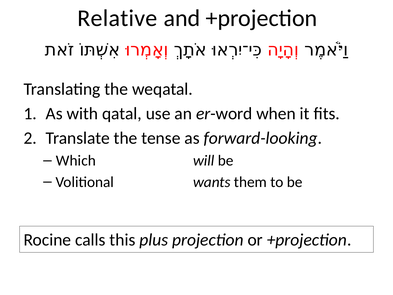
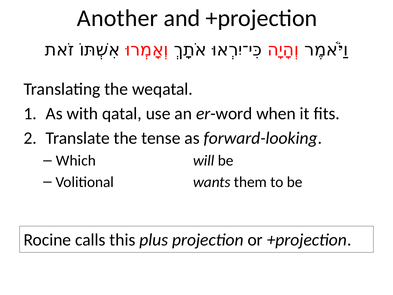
Relative: Relative -> Another
